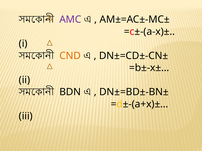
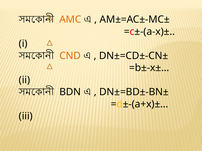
AMC colour: purple -> orange
